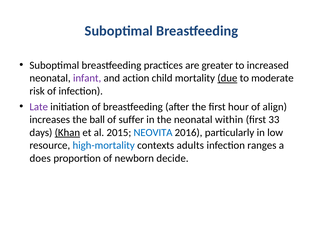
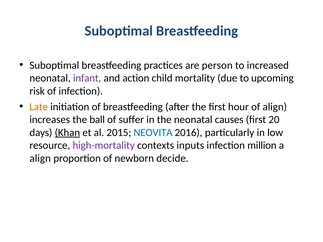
greater: greater -> person
due underline: present -> none
moderate: moderate -> upcoming
Late colour: purple -> orange
within: within -> causes
33: 33 -> 20
high-mortality colour: blue -> purple
adults: adults -> inputs
ranges: ranges -> million
does at (40, 158): does -> align
